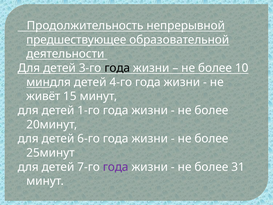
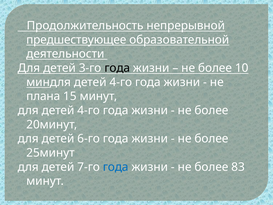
живёт: живёт -> плана
для детей 1-го: 1-го -> 4-го
года at (116, 167) colour: purple -> blue
31: 31 -> 83
